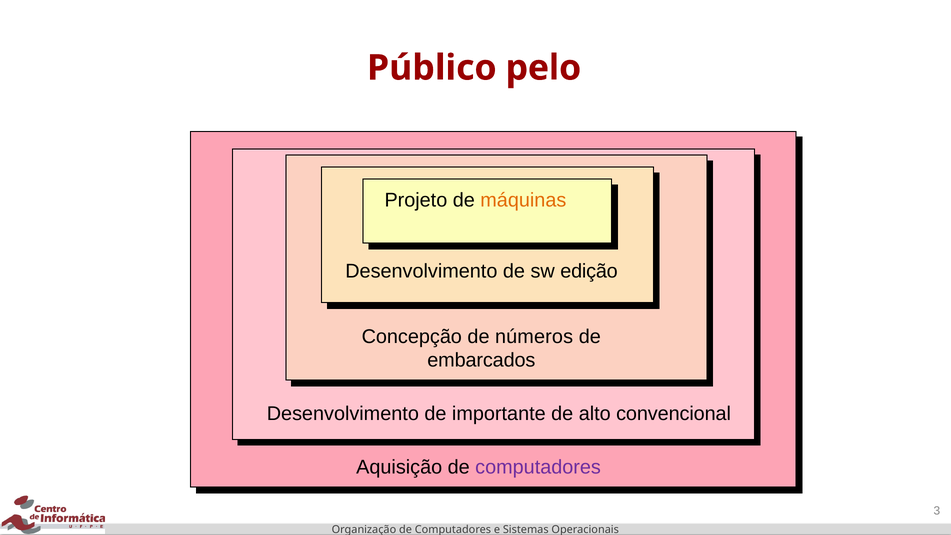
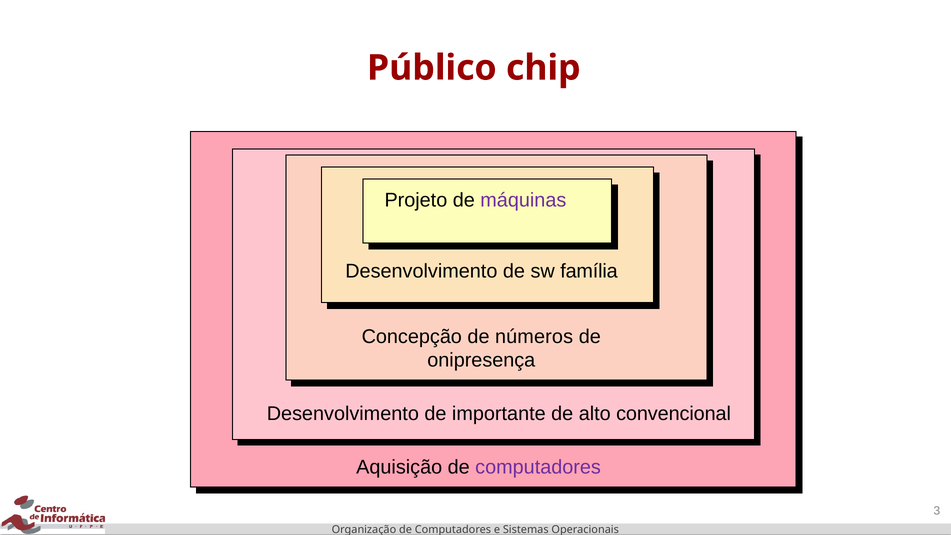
pelo: pelo -> chip
máquinas colour: orange -> purple
edição: edição -> família
embarcados: embarcados -> onipresença
